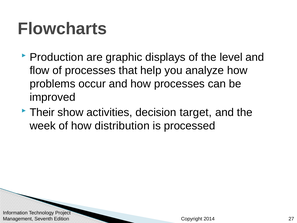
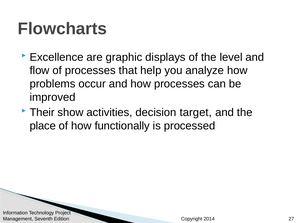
Production: Production -> Excellence
week: week -> place
distribution: distribution -> functionally
